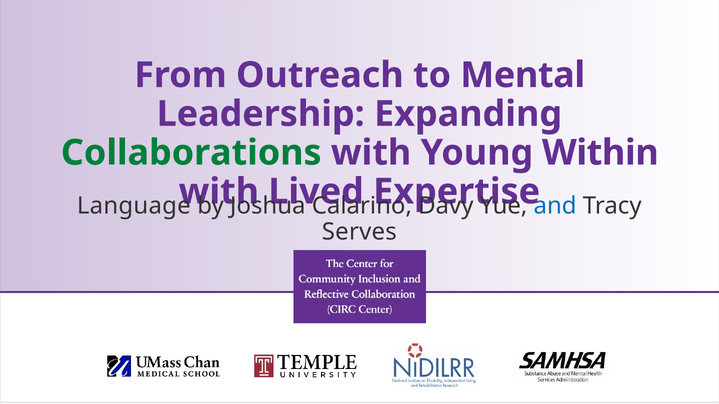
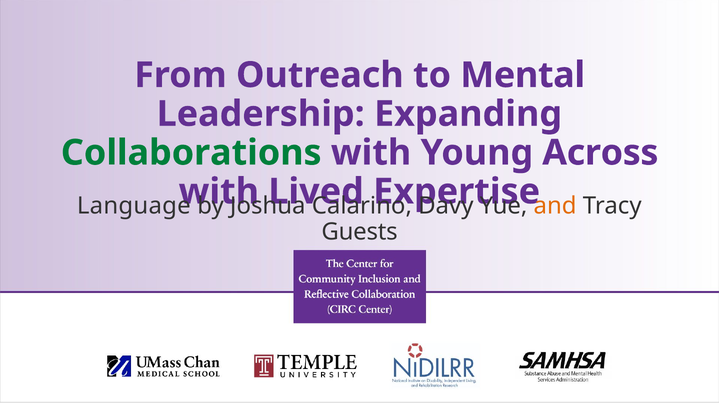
Within: Within -> Across
and colour: blue -> orange
Serves: Serves -> Guests
